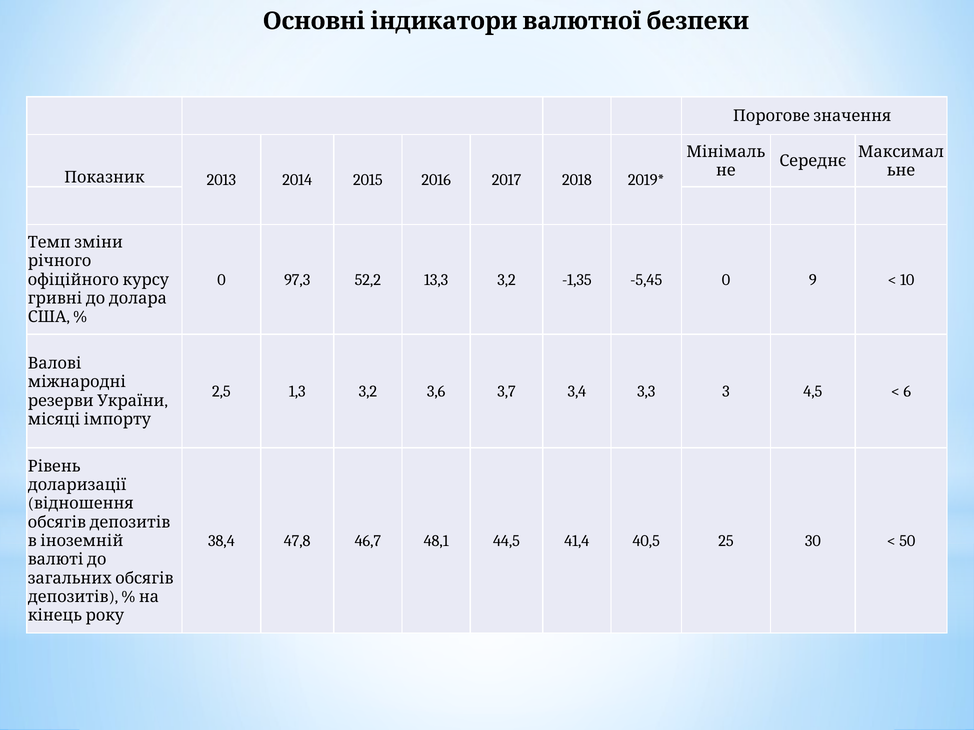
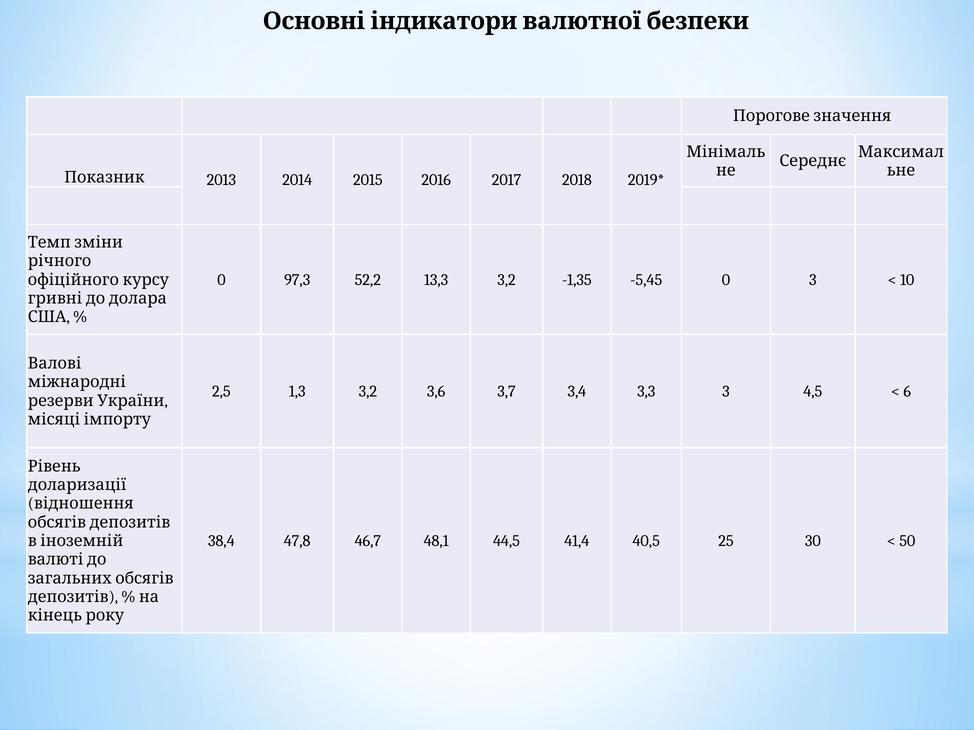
0 9: 9 -> 3
